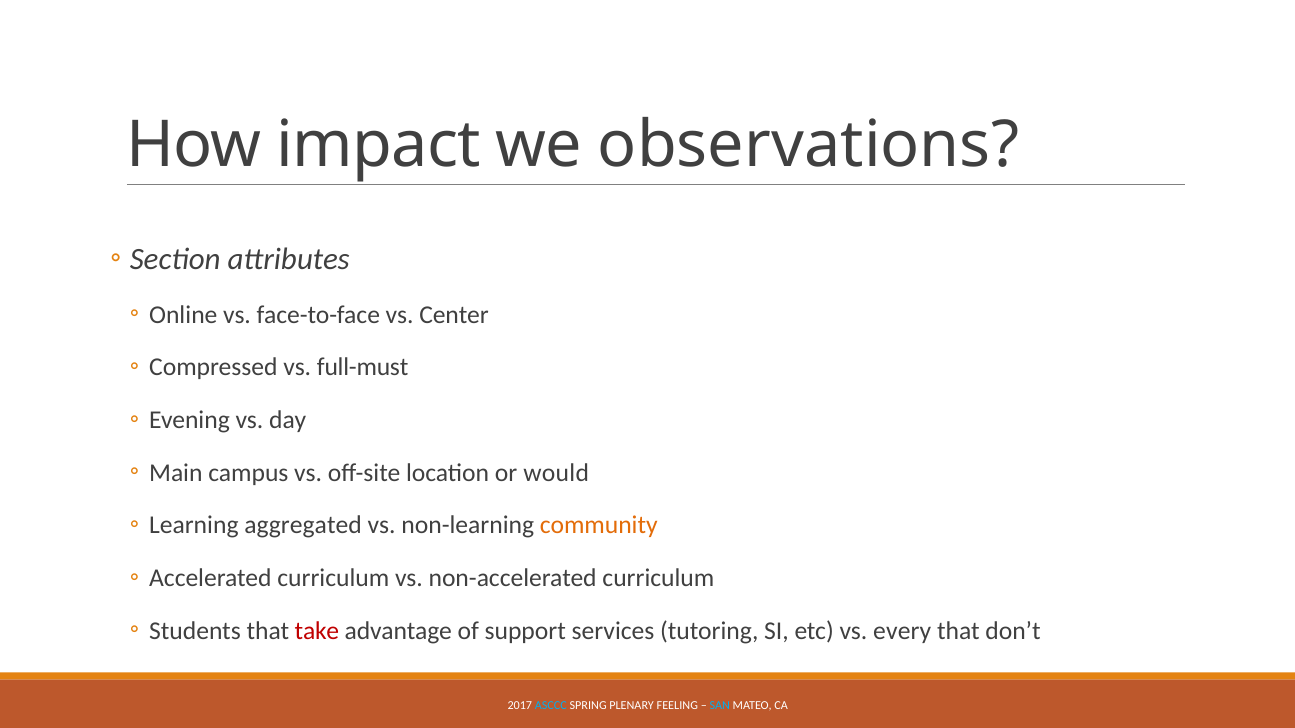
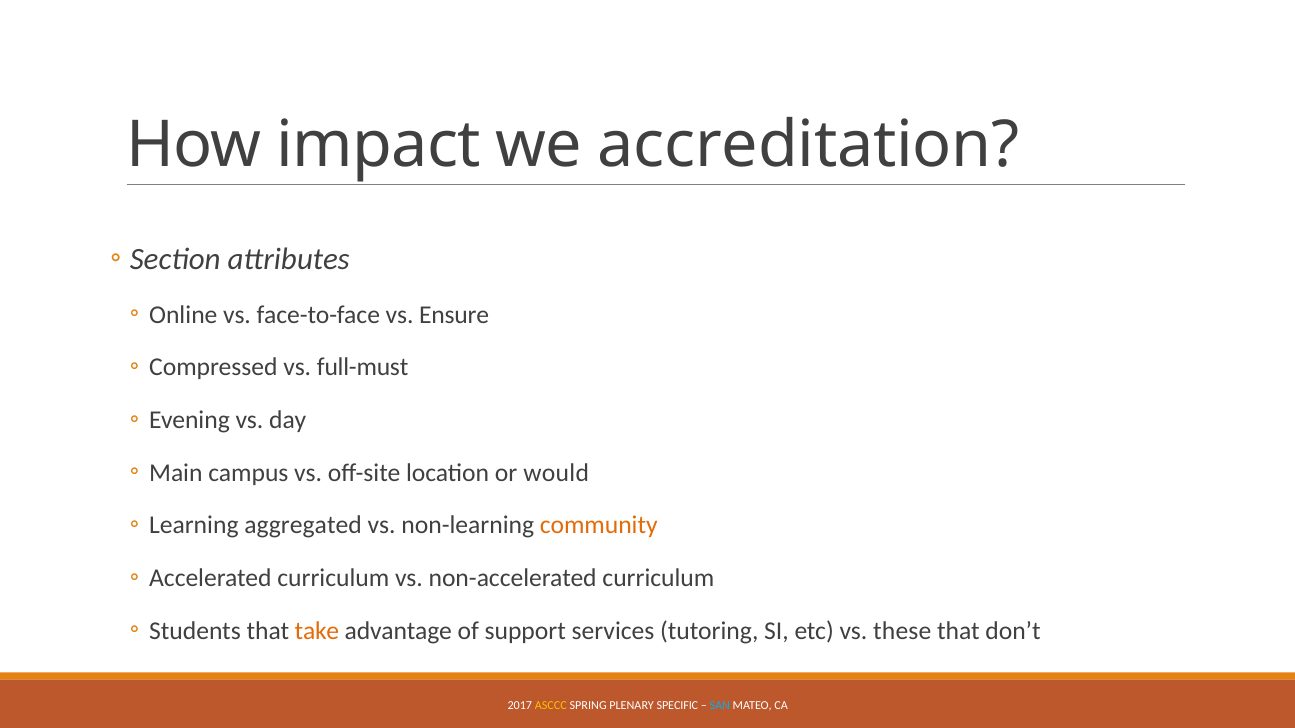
observations: observations -> accreditation
Center: Center -> Ensure
take colour: red -> orange
every: every -> these
ASCCC colour: light blue -> yellow
FEELING: FEELING -> SPECIFIC
